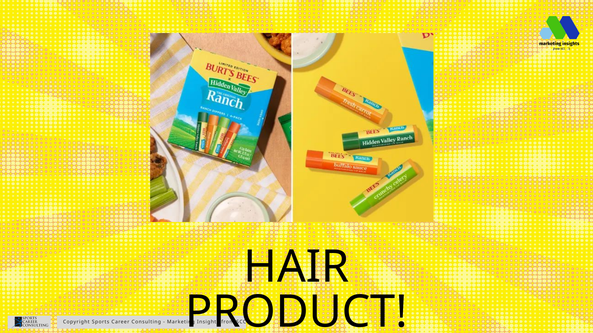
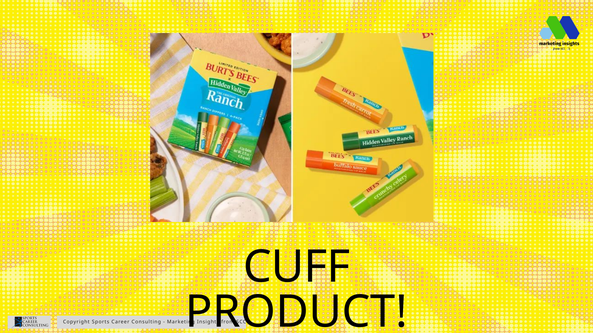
HAIR: HAIR -> CUFF
